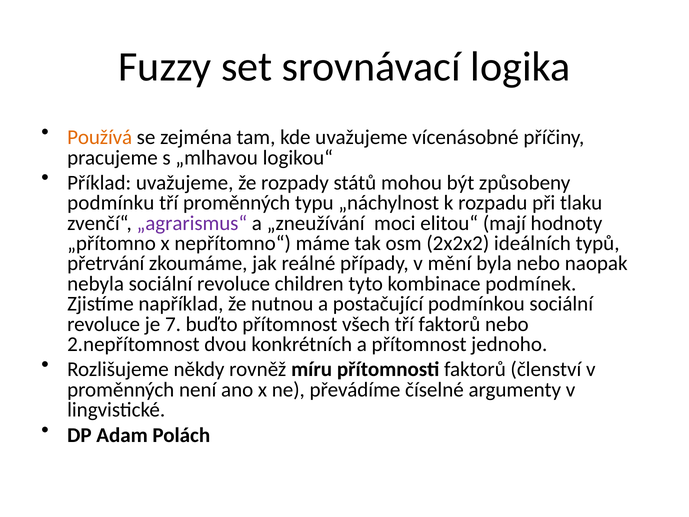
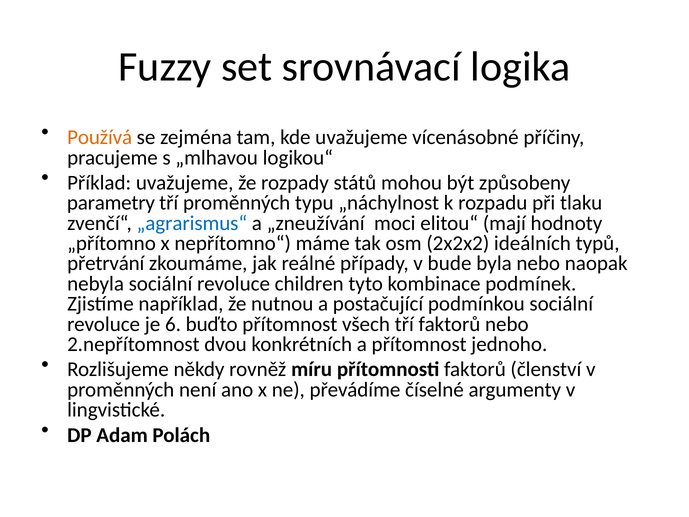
podmínku: podmínku -> parametry
„agrarismus“ colour: purple -> blue
mění: mění -> bude
7: 7 -> 6
